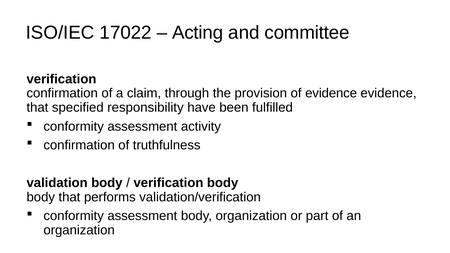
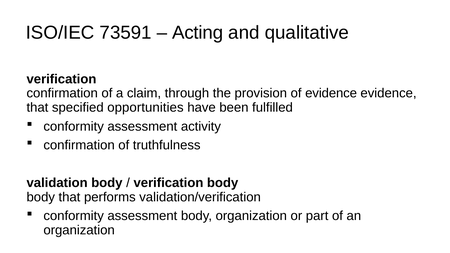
17022: 17022 -> 73591
committee: committee -> qualitative
responsibility: responsibility -> opportunities
